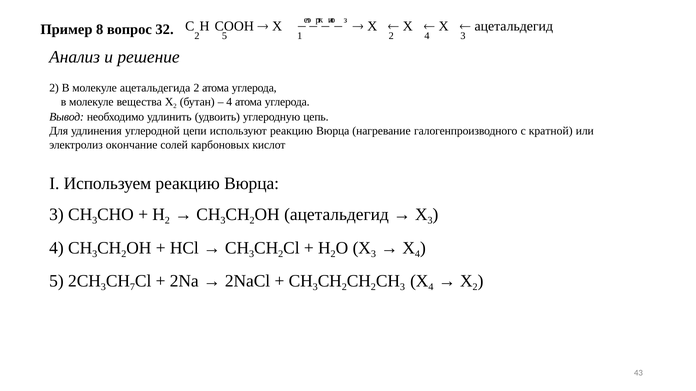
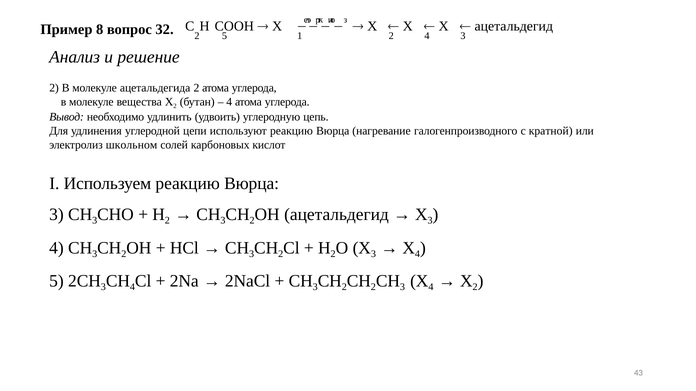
окончание: окончание -> школьном
7 at (132, 288): 7 -> 4
